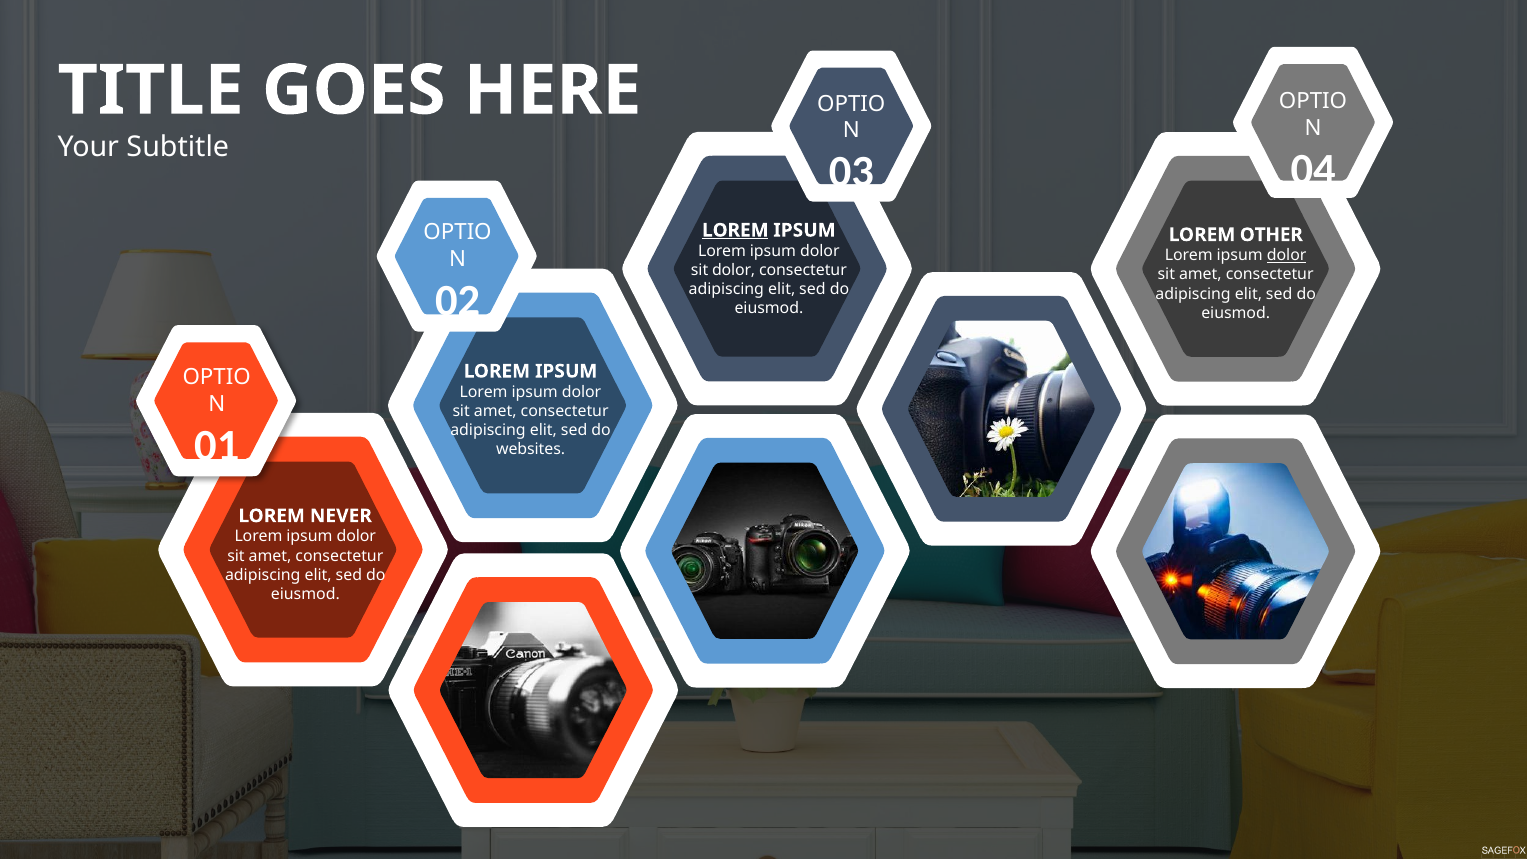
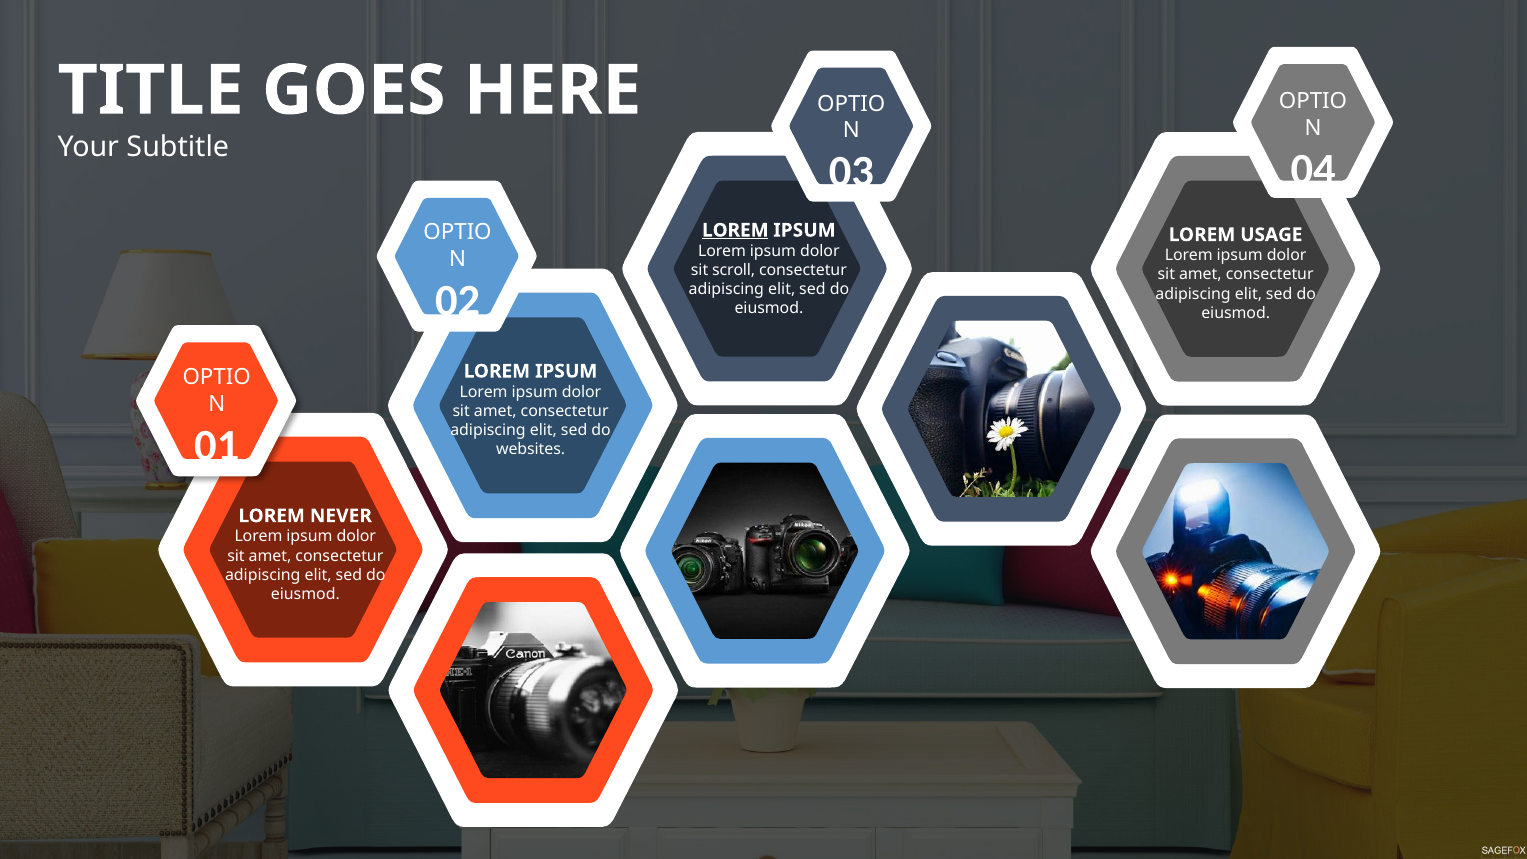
OTHER: OTHER -> USAGE
dolor at (1287, 256) underline: present -> none
sit dolor: dolor -> scroll
